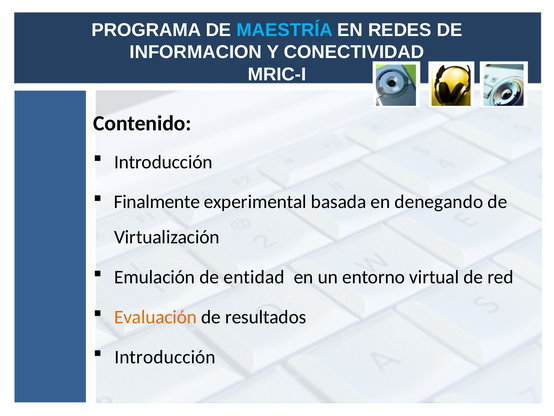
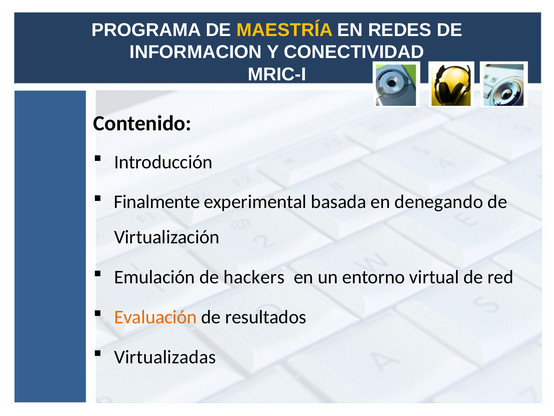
MAESTRÍA colour: light blue -> yellow
entidad: entidad -> hackers
Introducción at (165, 357): Introducción -> Virtualizadas
